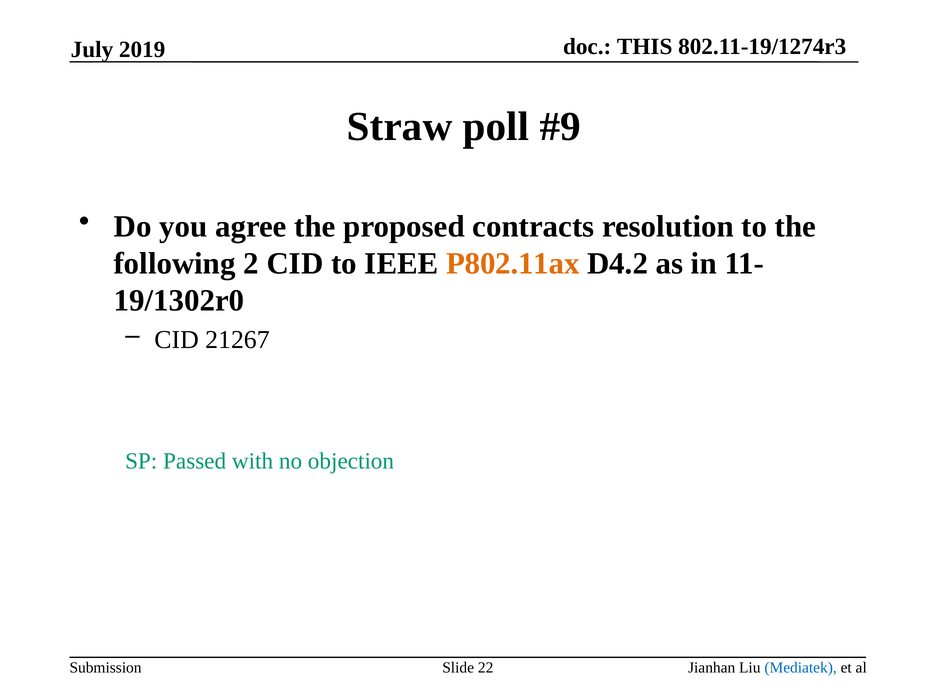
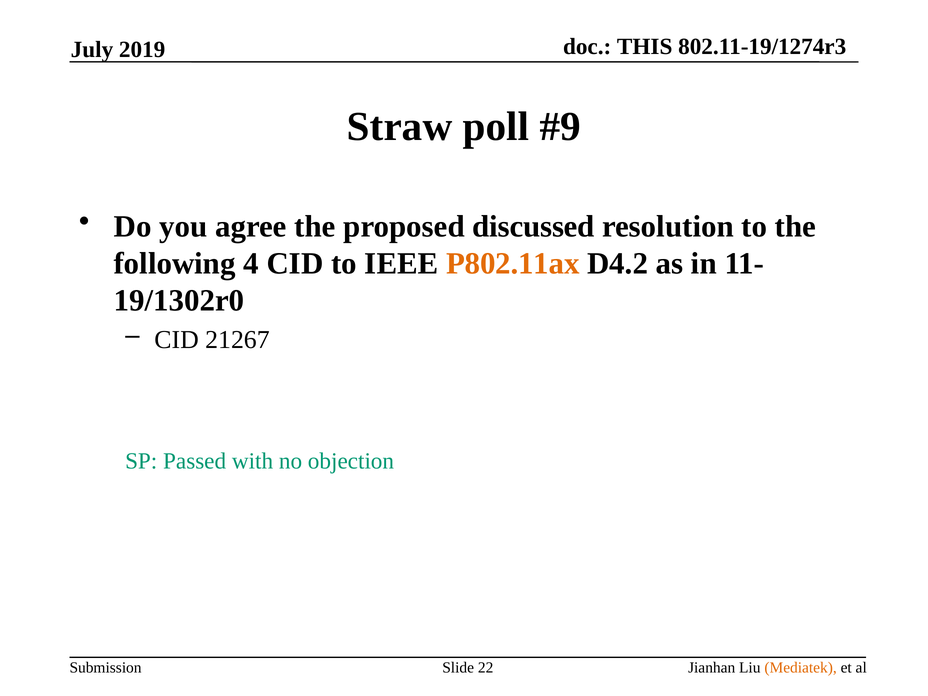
contracts: contracts -> discussed
2: 2 -> 4
Mediatek colour: blue -> orange
